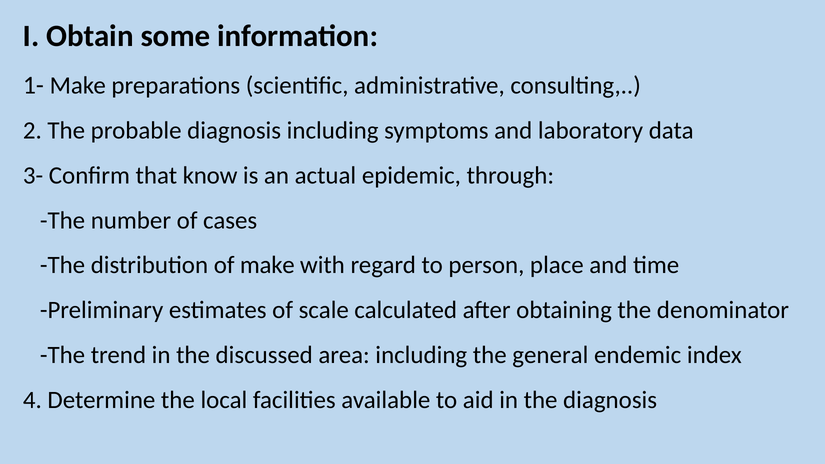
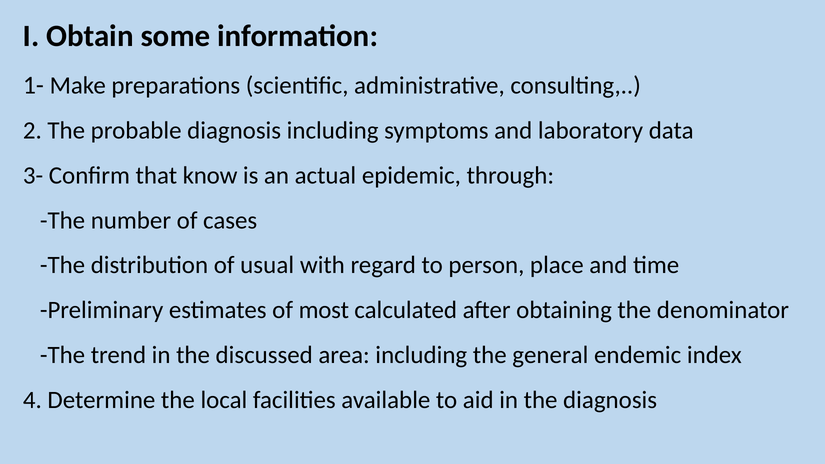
of make: make -> usual
scale: scale -> most
